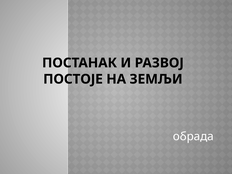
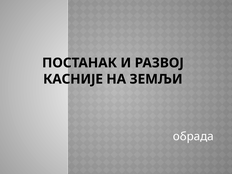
ПОСТОЈЕ: ПОСТОЈЕ -> КАСНИЈЕ
